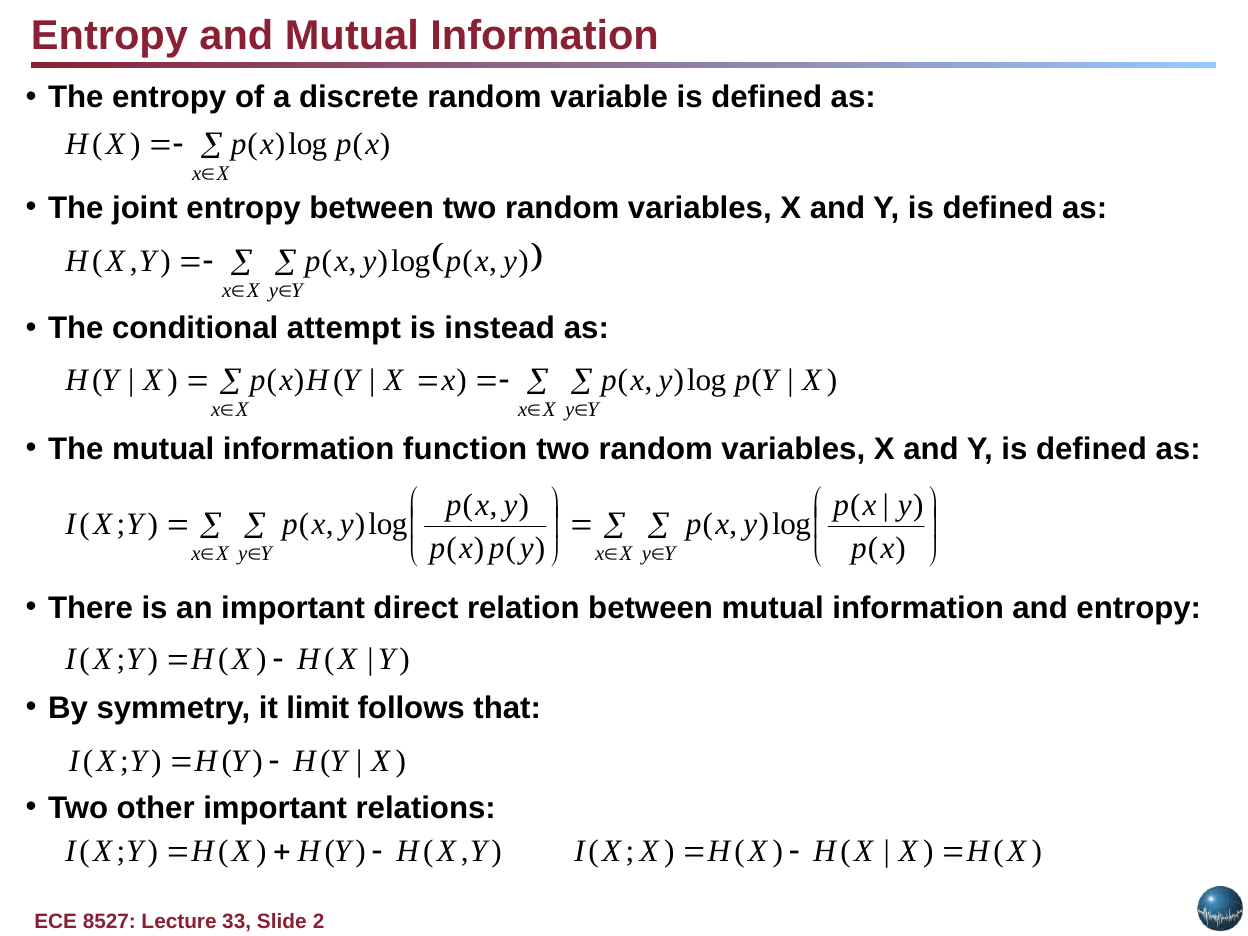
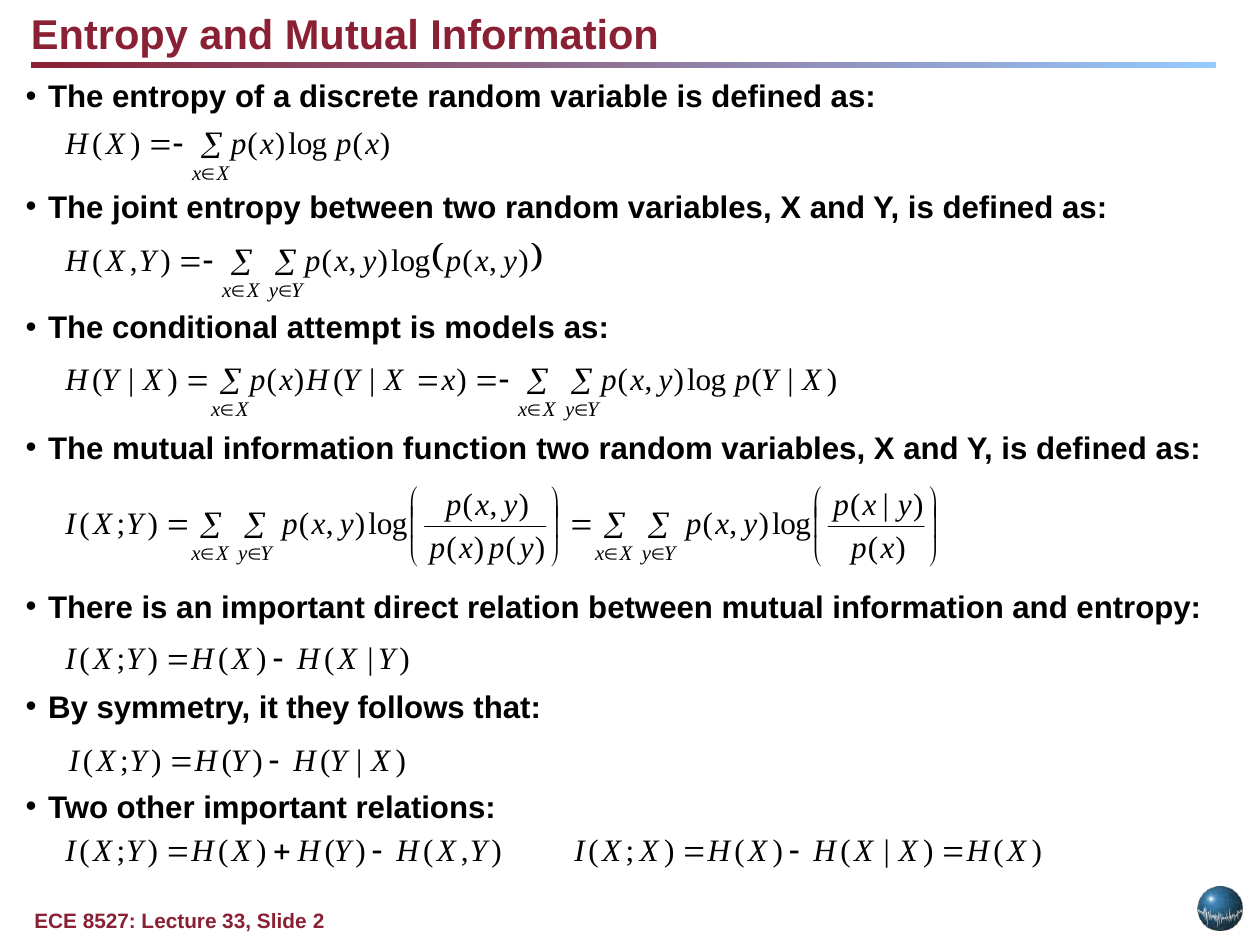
instead: instead -> models
limit: limit -> they
